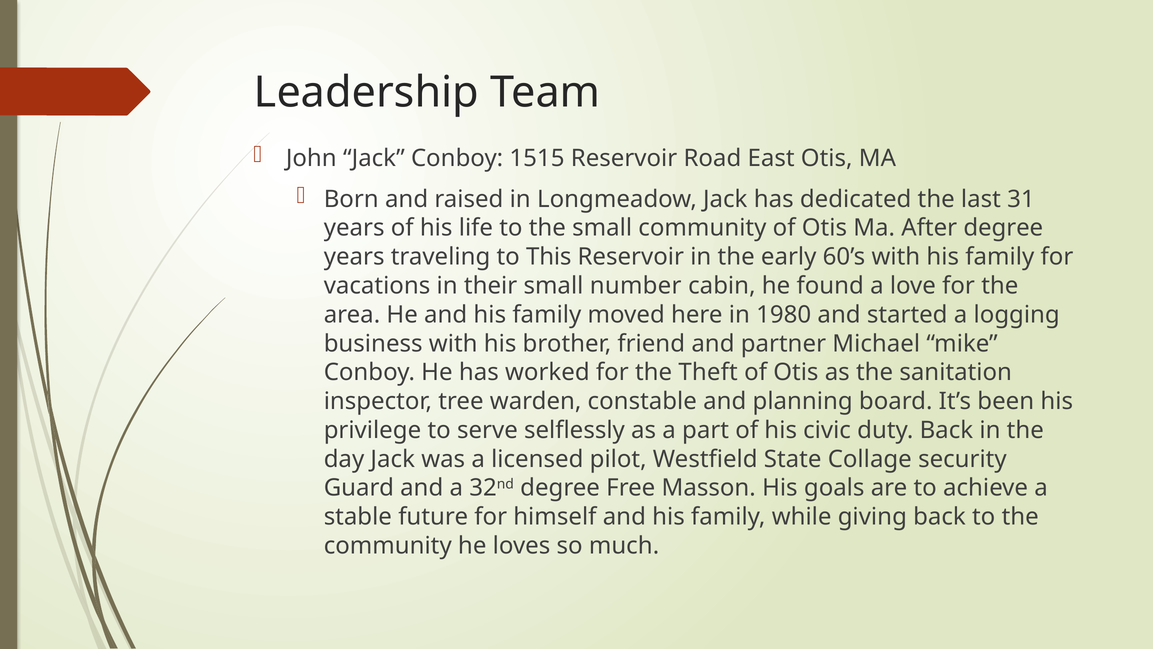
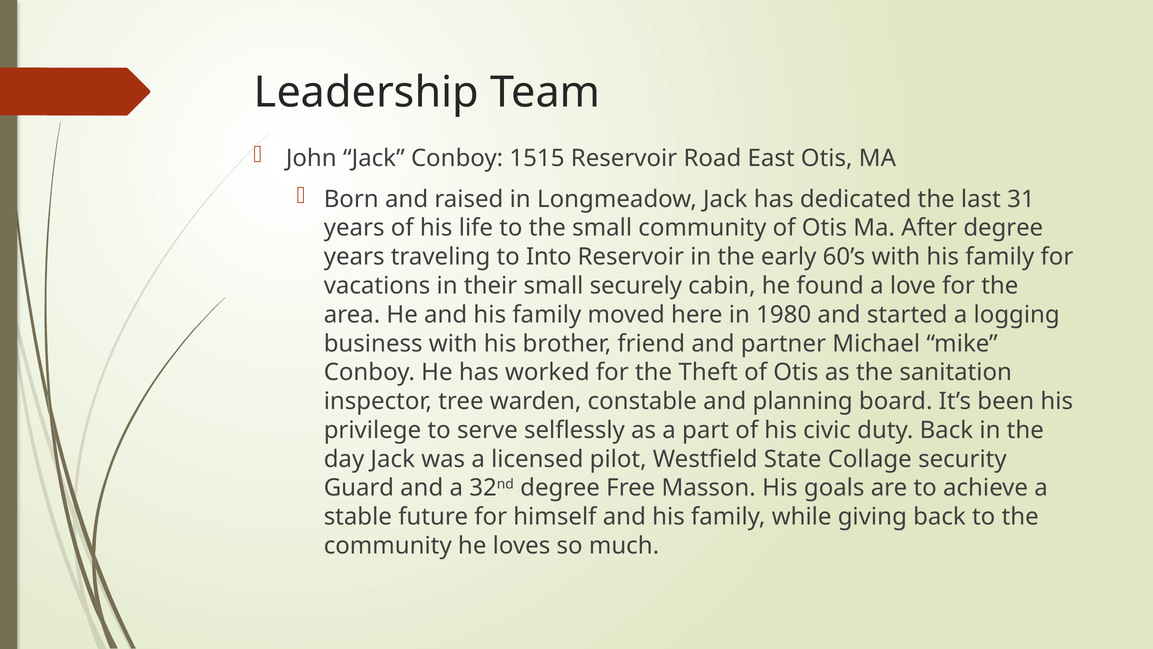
This: This -> Into
number: number -> securely
